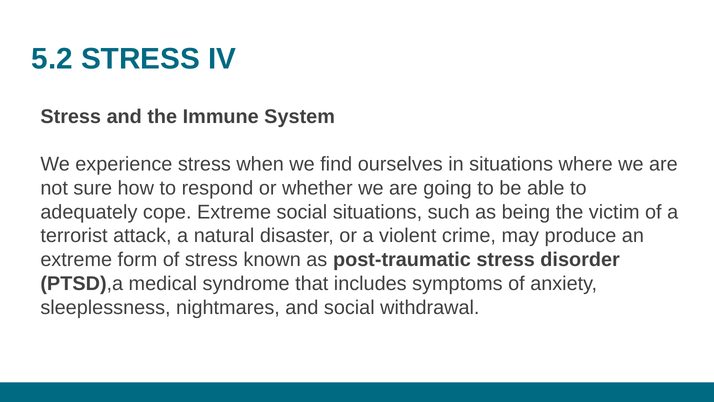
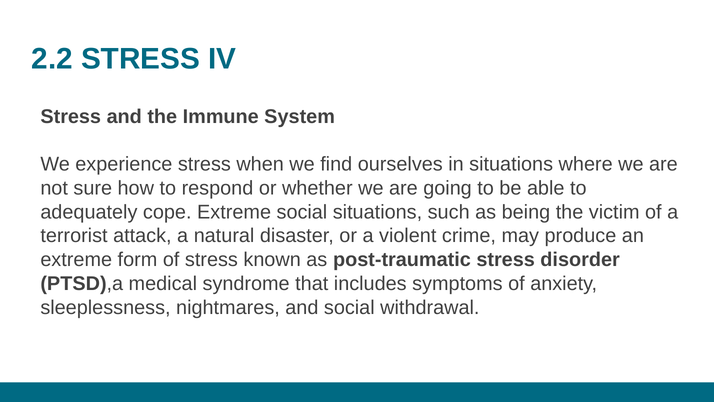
5.2: 5.2 -> 2.2
